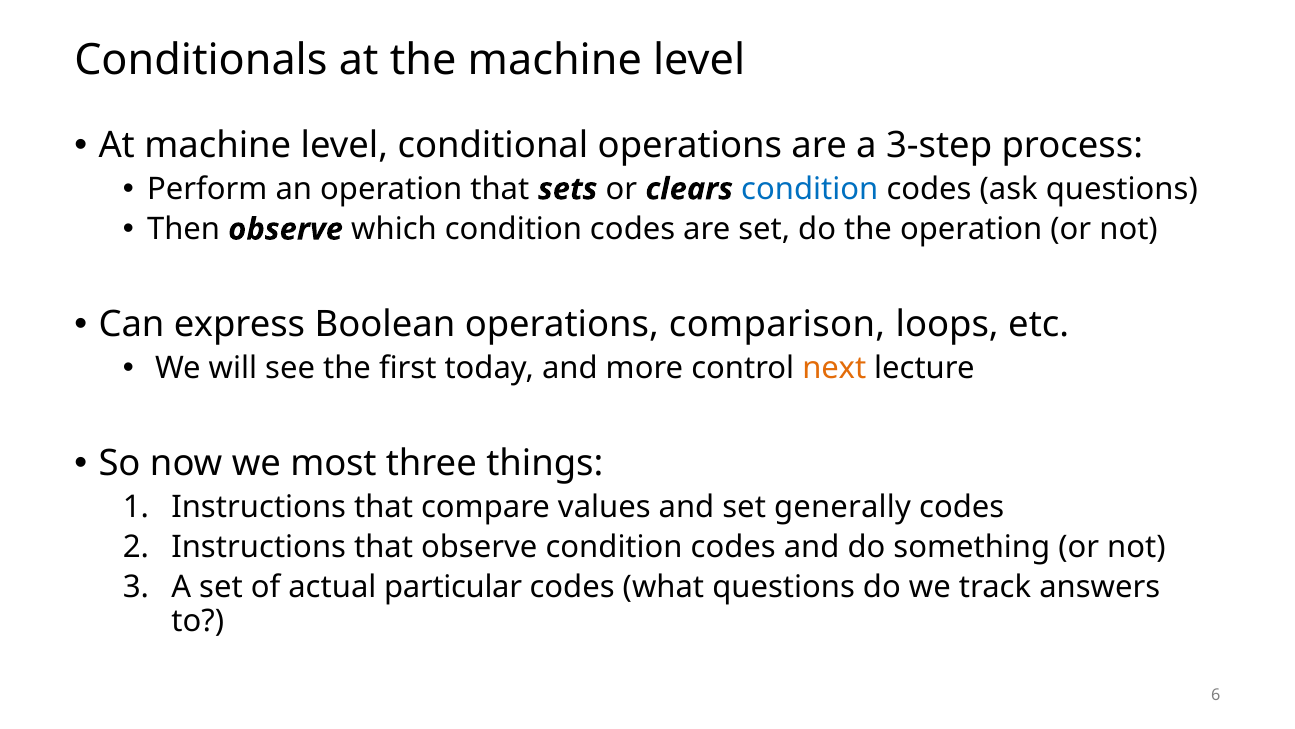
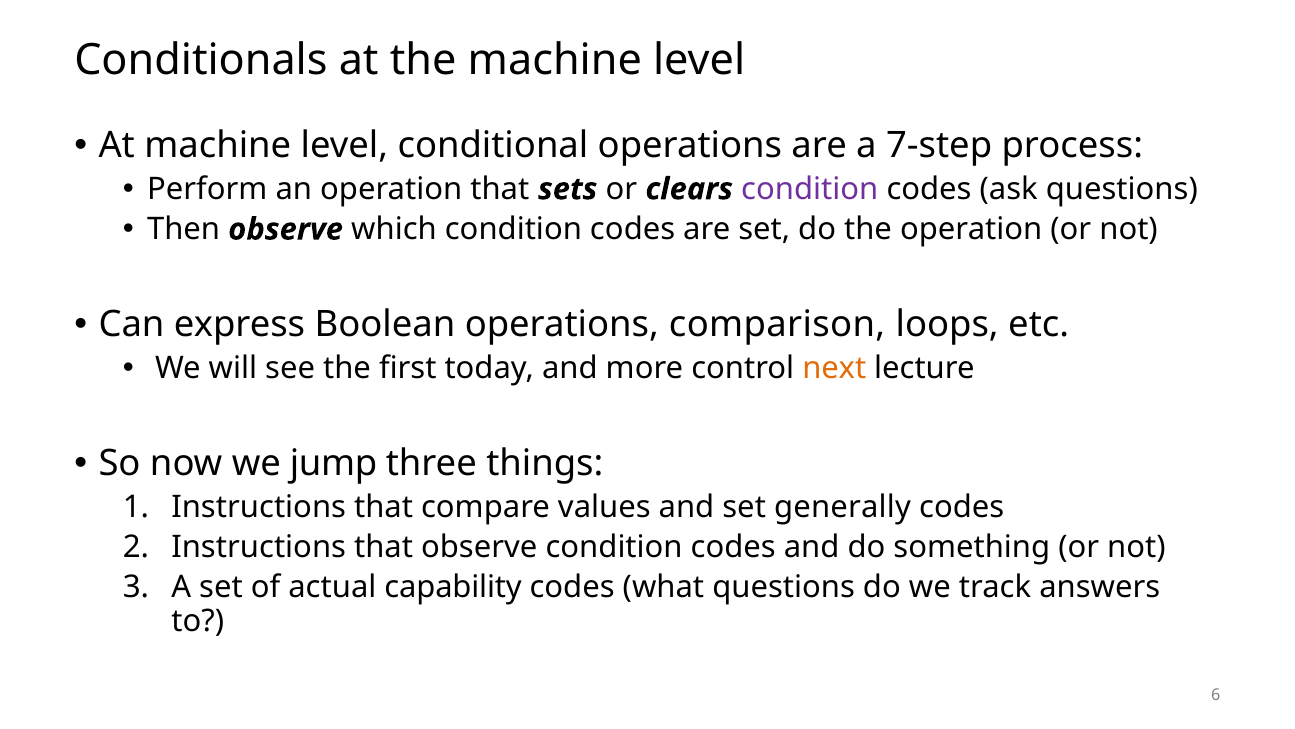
3-step: 3-step -> 7-step
condition at (810, 189) colour: blue -> purple
most: most -> jump
particular: particular -> capability
